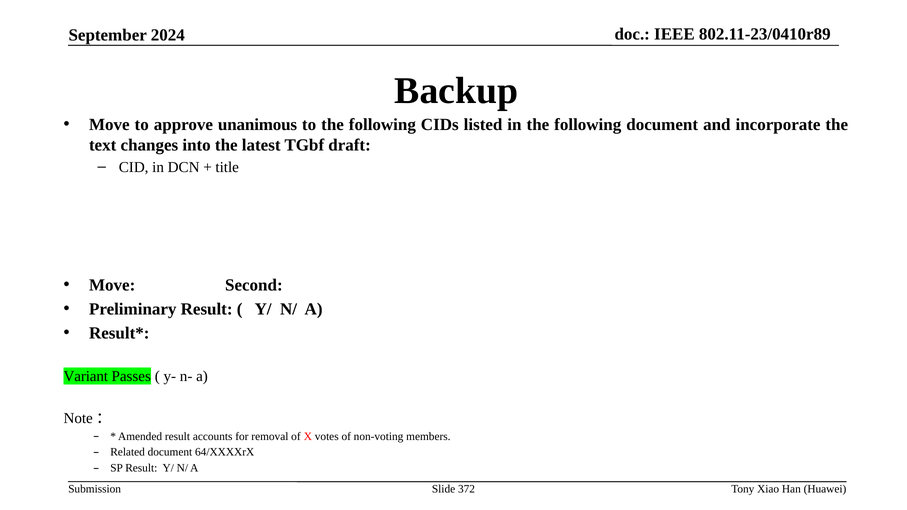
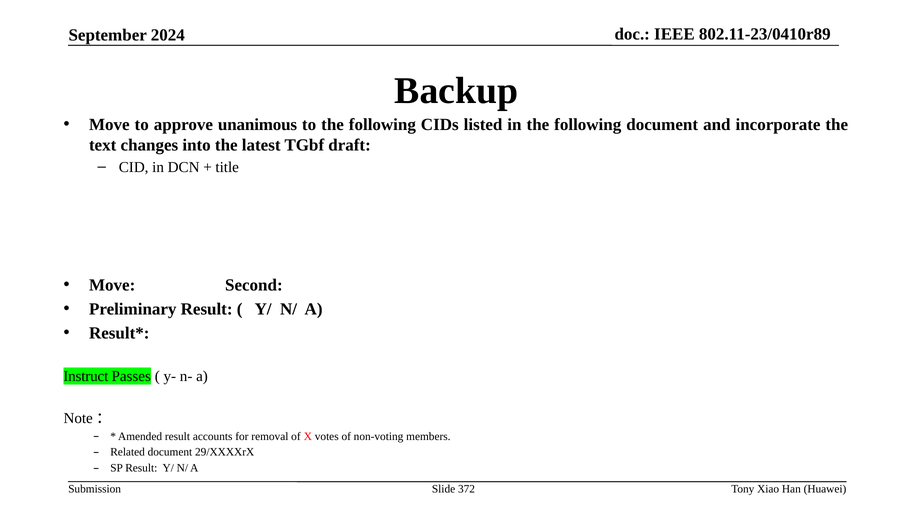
Variant: Variant -> Instruct
64/XXXXrX: 64/XXXXrX -> 29/XXXXrX
